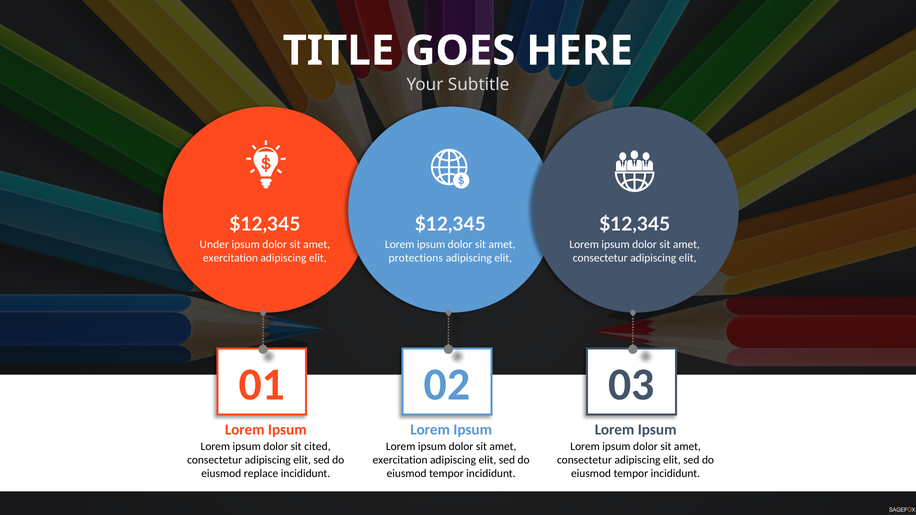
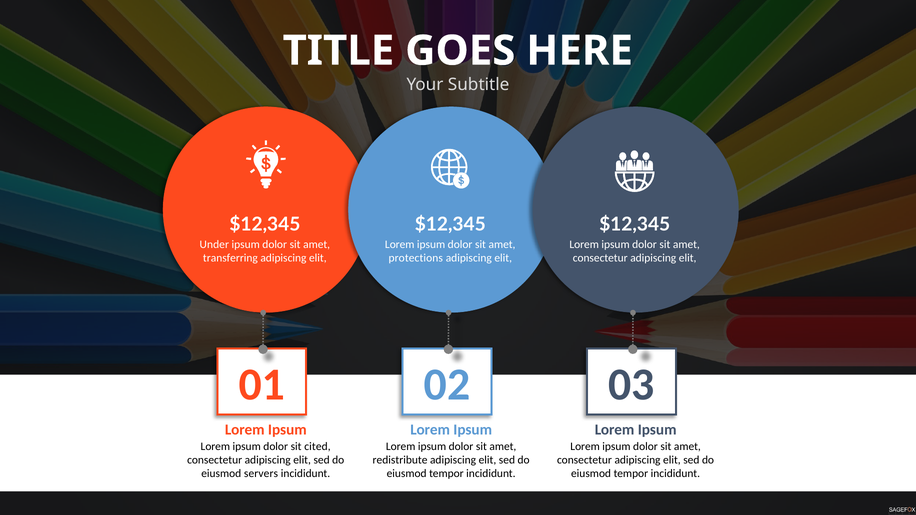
exercitation at (230, 258): exercitation -> transferring
exercitation at (400, 460): exercitation -> redistribute
replace: replace -> servers
